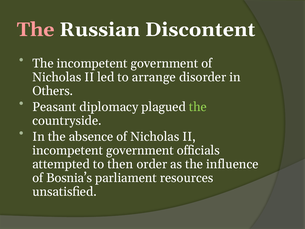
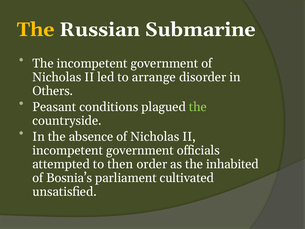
The at (36, 30) colour: pink -> yellow
Discontent: Discontent -> Submarine
diplomacy: diplomacy -> conditions
influence: influence -> inhabited
resources: resources -> cultivated
